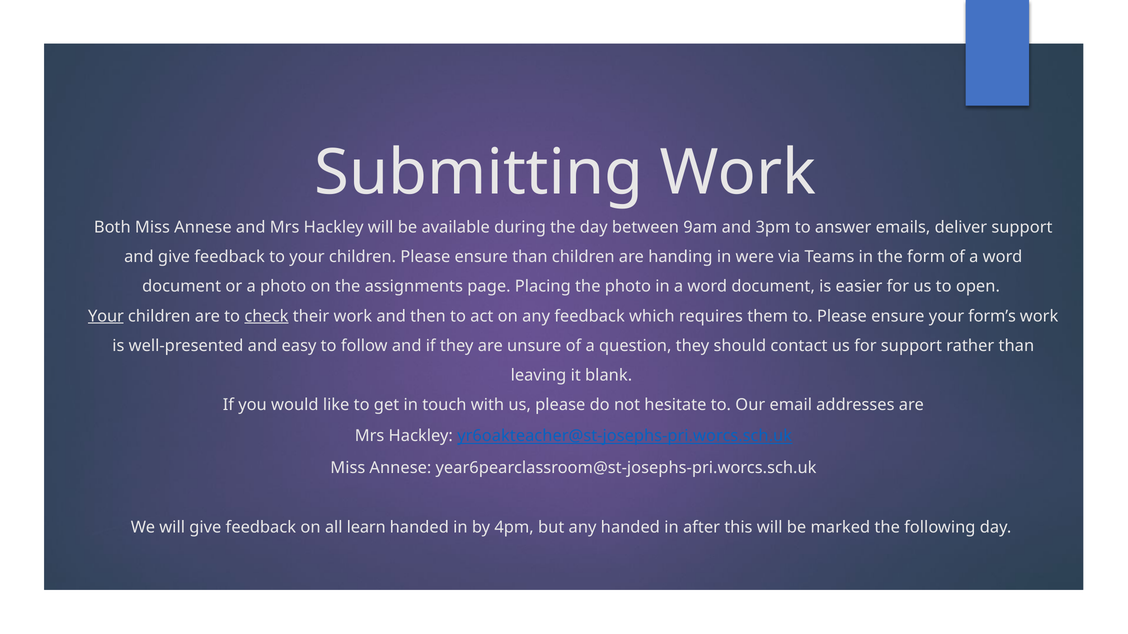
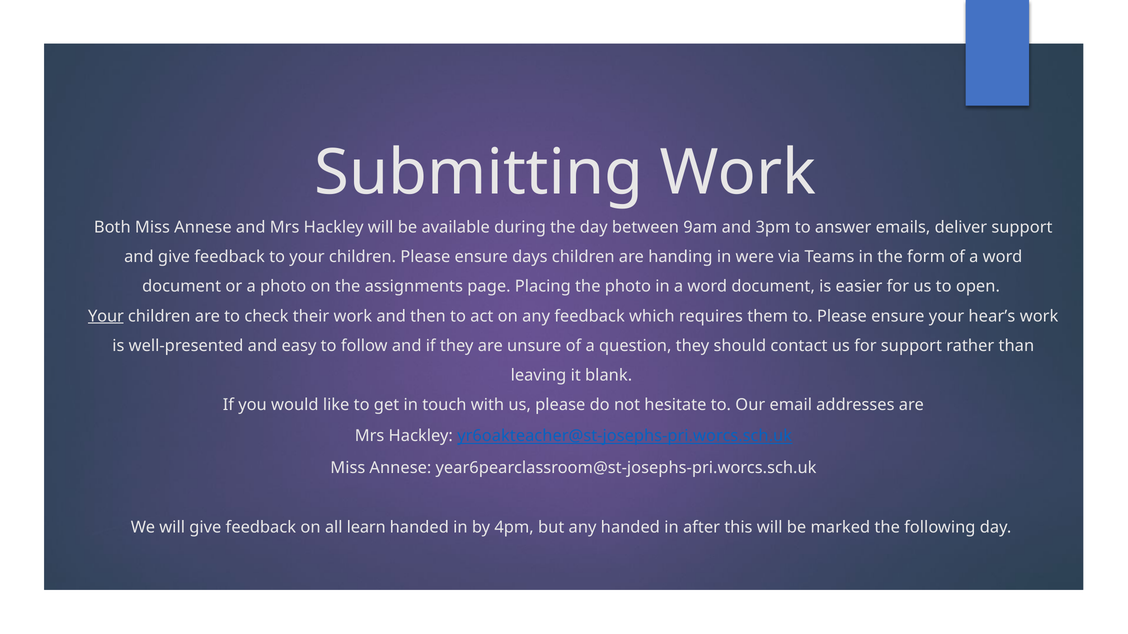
ensure than: than -> days
check underline: present -> none
form’s: form’s -> hear’s
